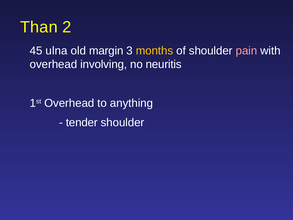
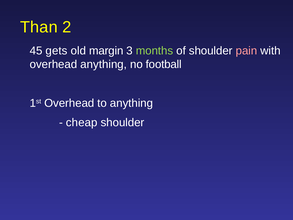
ulna: ulna -> gets
months colour: yellow -> light green
overhead involving: involving -> anything
neuritis: neuritis -> football
tender: tender -> cheap
